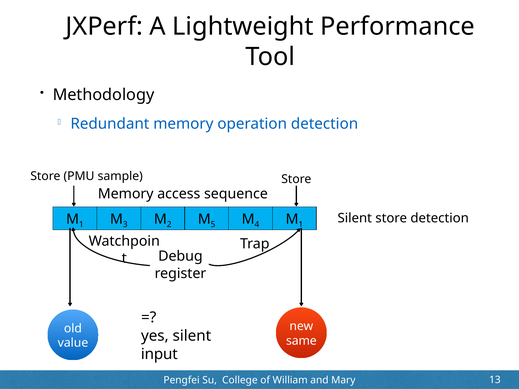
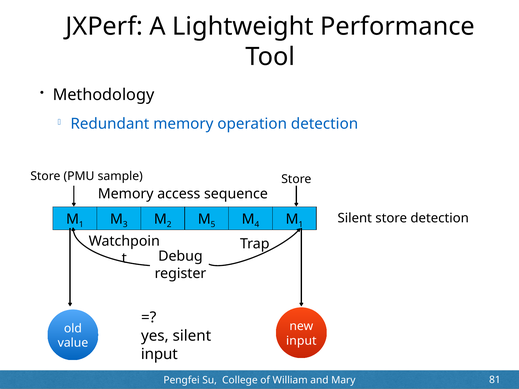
same at (301, 341): same -> input
13: 13 -> 81
